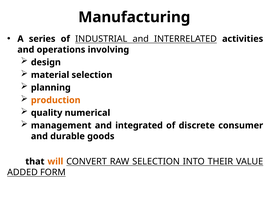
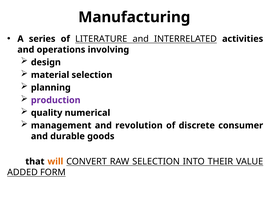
INDUSTRIAL: INDUSTRIAL -> LITERATURE
production colour: orange -> purple
integrated: integrated -> revolution
